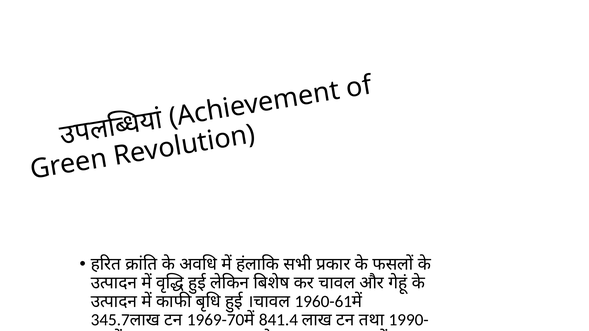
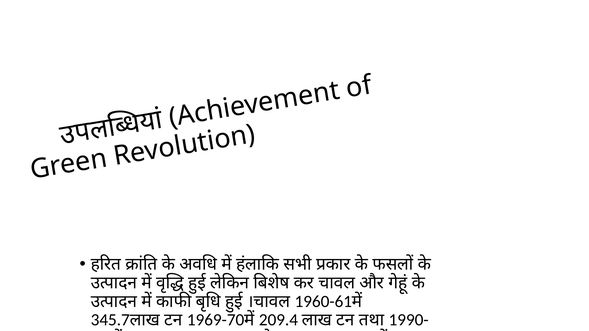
841.4: 841.4 -> 209.4
